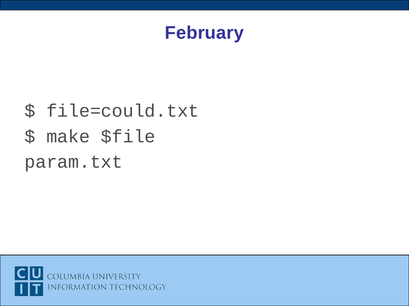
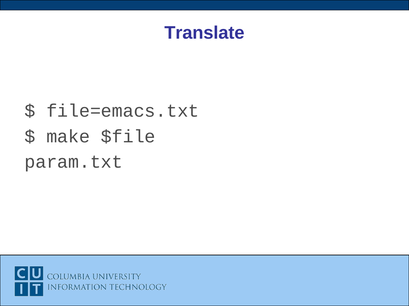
February: February -> Translate
file=could.txt: file=could.txt -> file=emacs.txt
